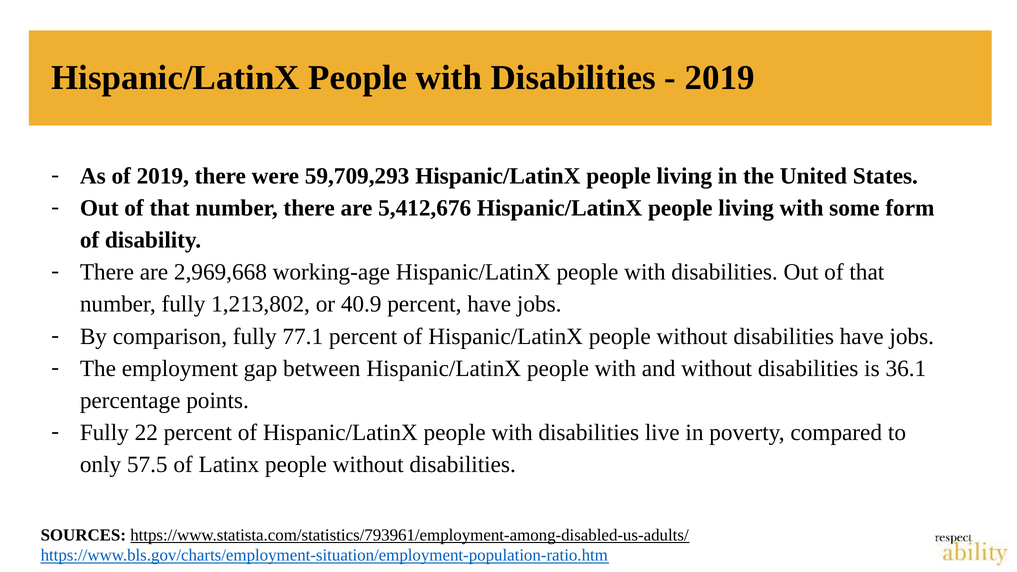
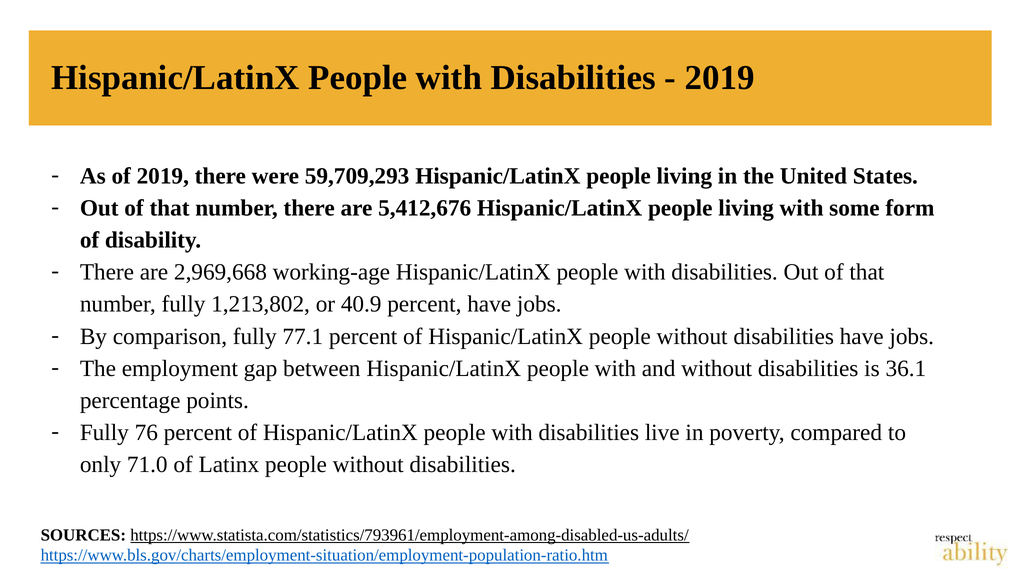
22: 22 -> 76
57.5: 57.5 -> 71.0
